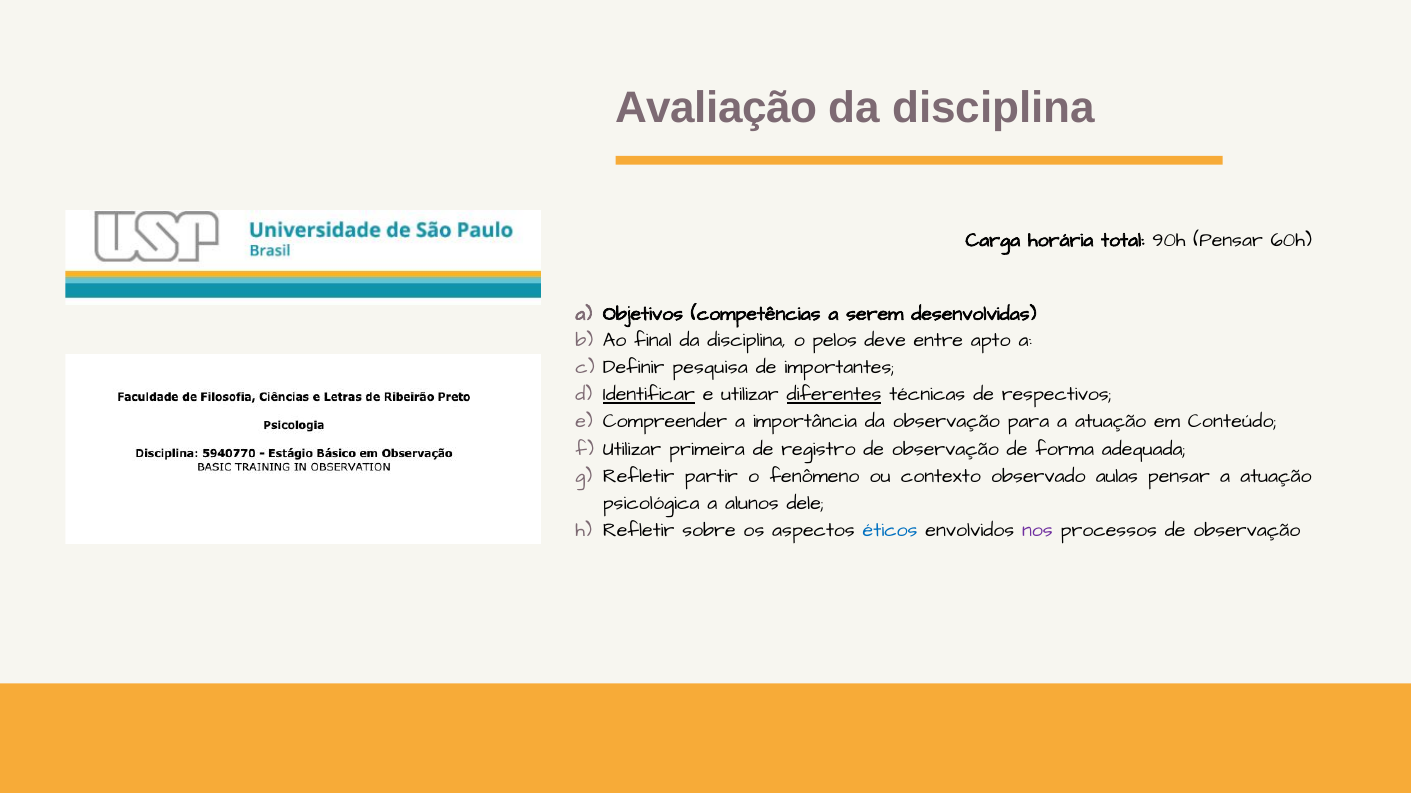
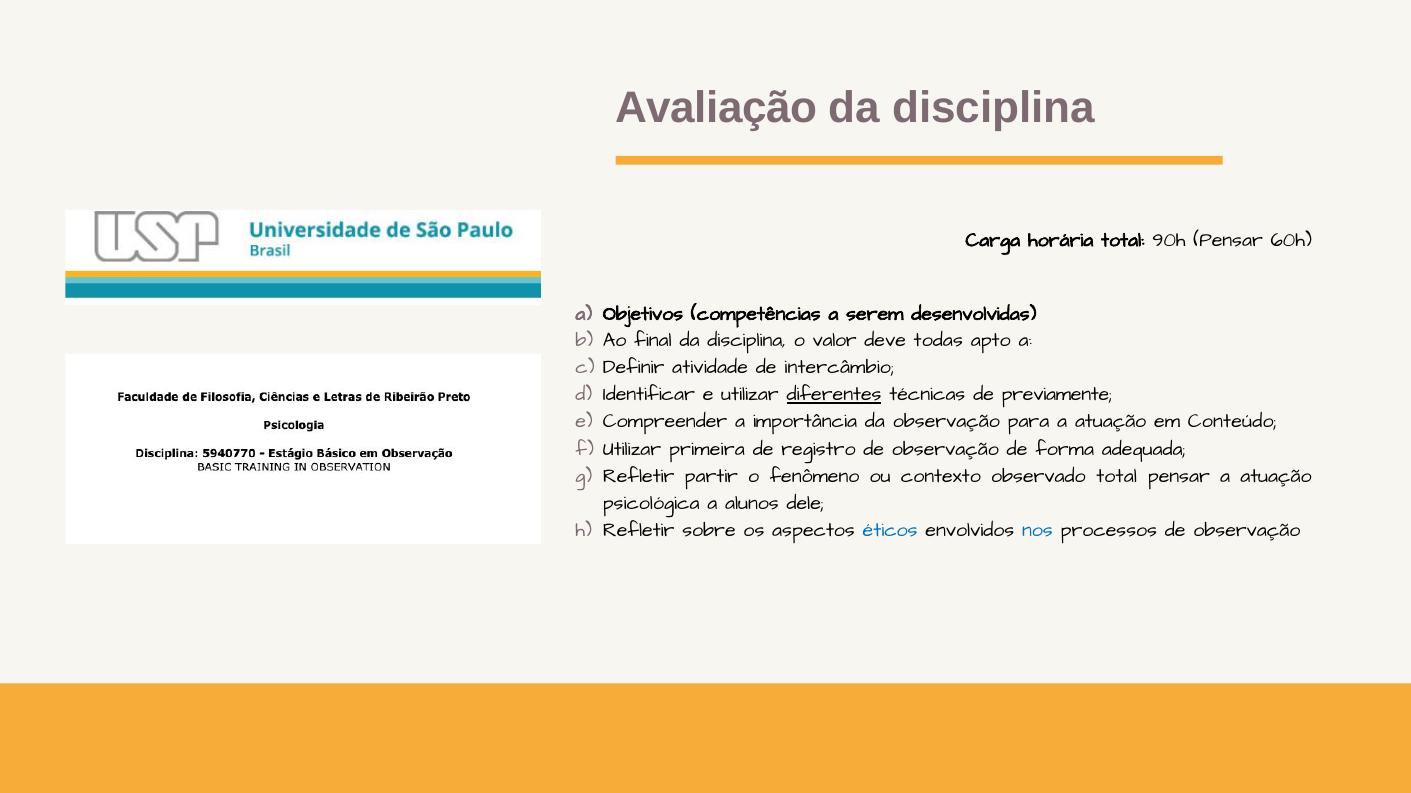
pelos: pelos -> valor
entre: entre -> todas
pesquisa: pesquisa -> atividade
importantes: importantes -> intercâmbio
Identificar underline: present -> none
respectivos: respectivos -> previamente
observado aulas: aulas -> total
nos colour: purple -> blue
